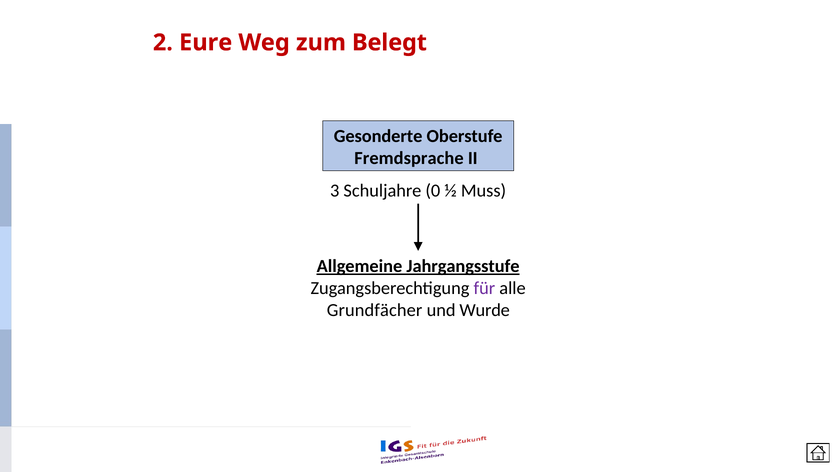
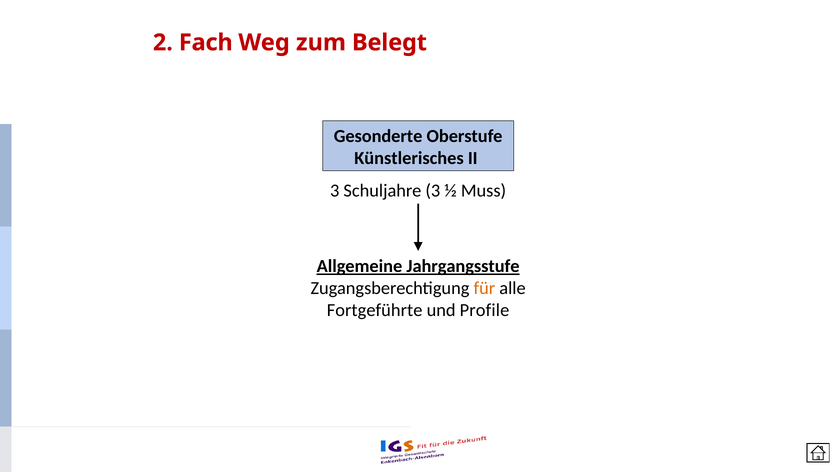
Eure: Eure -> Fach
Fremdsprache: Fremdsprache -> Künstlerisches
Schuljahre 0: 0 -> 3
für colour: purple -> orange
Grundfächer: Grundfächer -> Fortgeführte
Wurde: Wurde -> Profile
